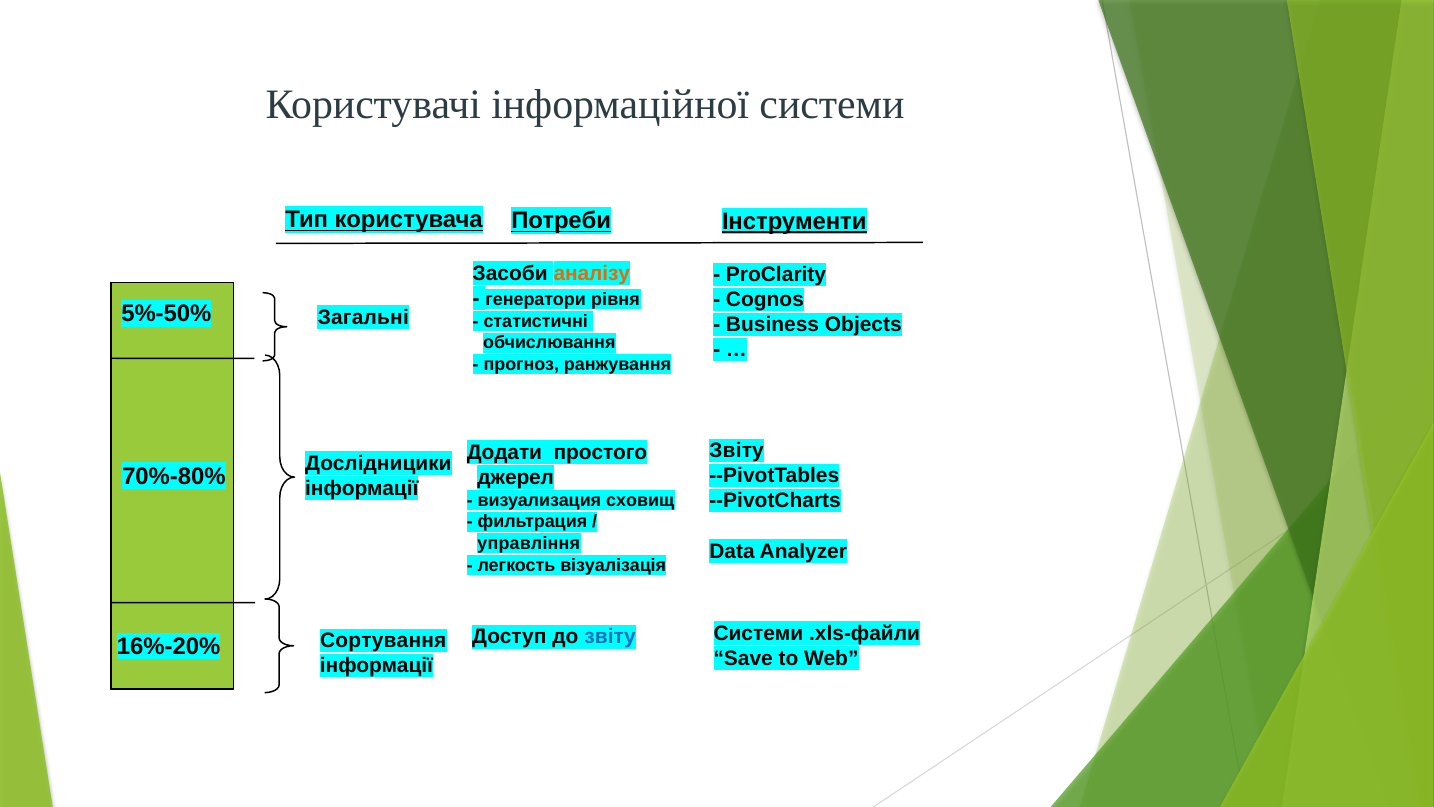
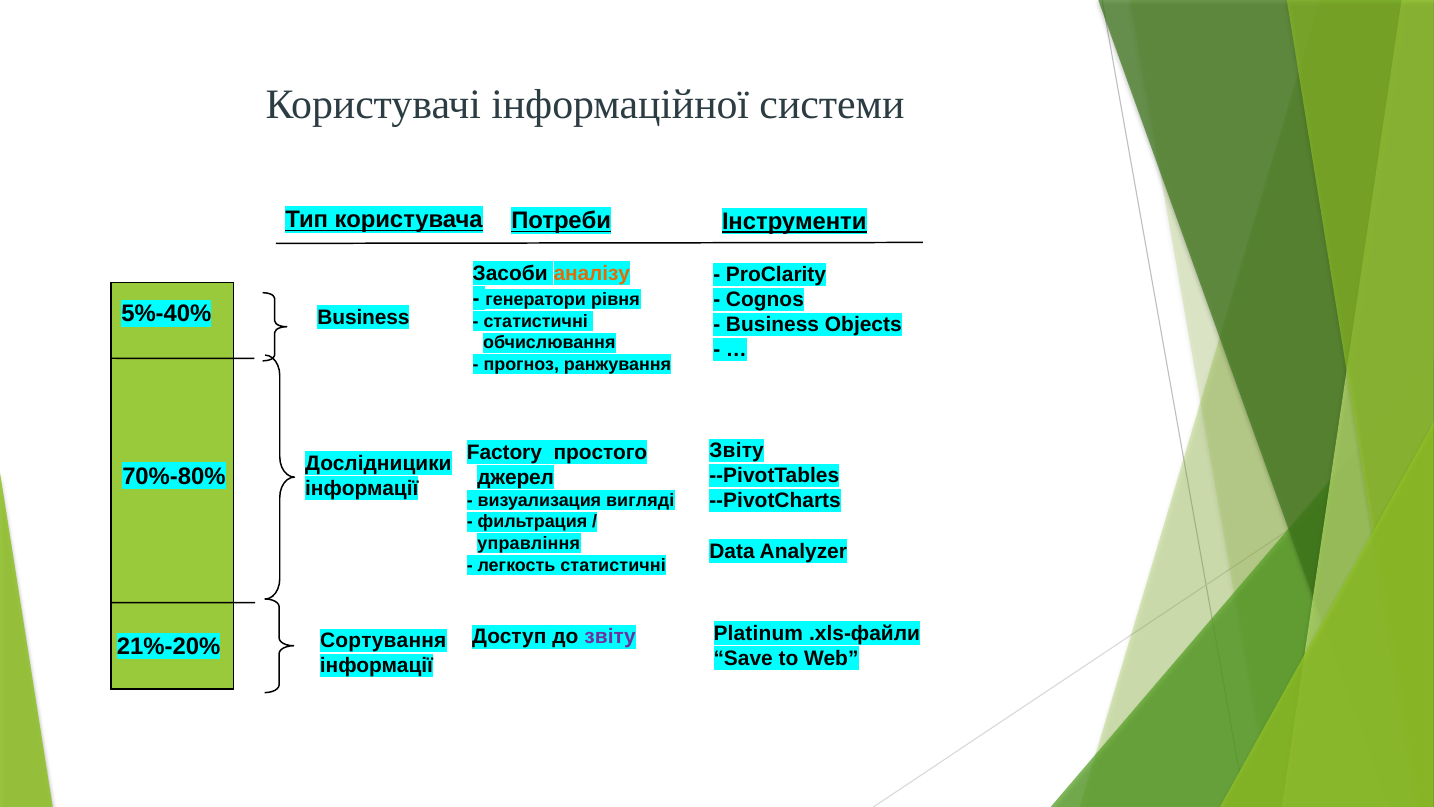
5%-50%: 5%-50% -> 5%-40%
Загальні at (363, 317): Загальні -> Business
Додати: Додати -> Factory
сховищ: сховищ -> вигляді
легкость візуалізація: візуалізація -> статистичні
Системи at (758, 633): Системи -> Platinum
звіту at (610, 637) colour: blue -> purple
16%-20%: 16%-20% -> 21%-20%
